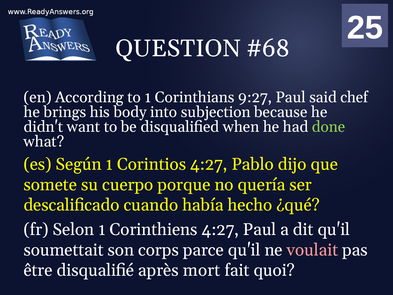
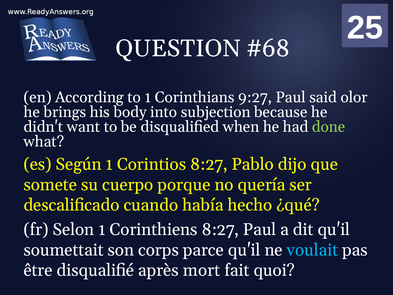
chef: chef -> olor
Corintios 4:27: 4:27 -> 8:27
Corinthiens 4:27: 4:27 -> 8:27
voulait colour: pink -> light blue
